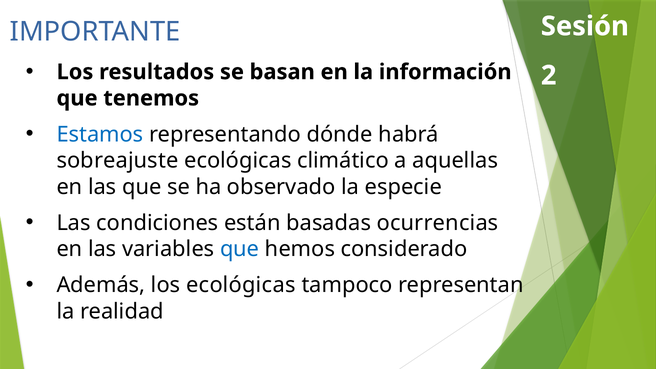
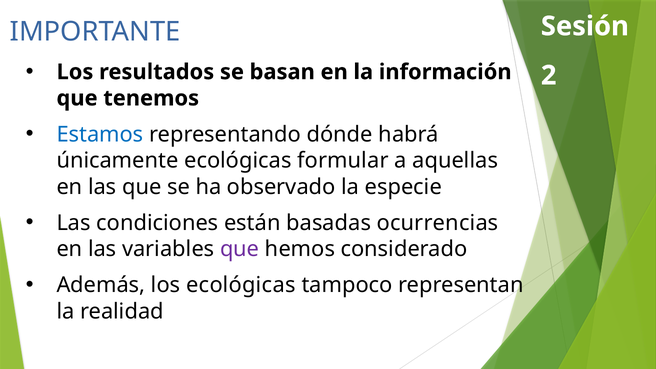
sobreajuste: sobreajuste -> únicamente
climático: climático -> formular
que at (240, 249) colour: blue -> purple
